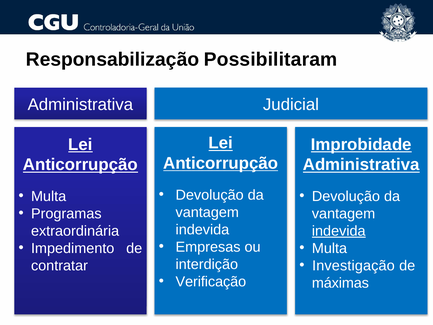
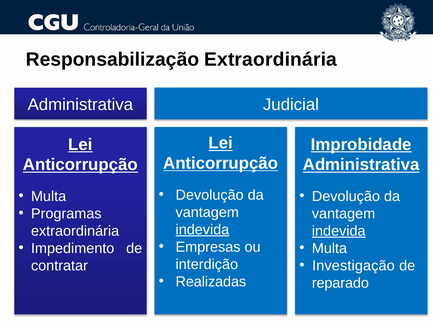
Responsabilização Possibilitaram: Possibilitaram -> Extraordinária
indevida at (202, 229) underline: none -> present
Verificação: Verificação -> Realizadas
máximas: máximas -> reparado
